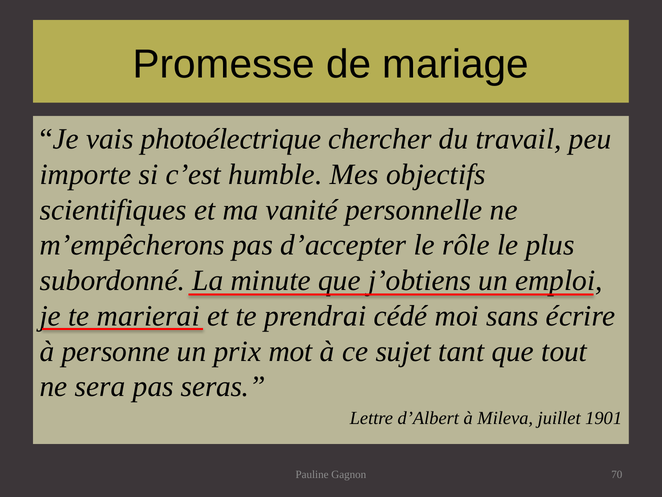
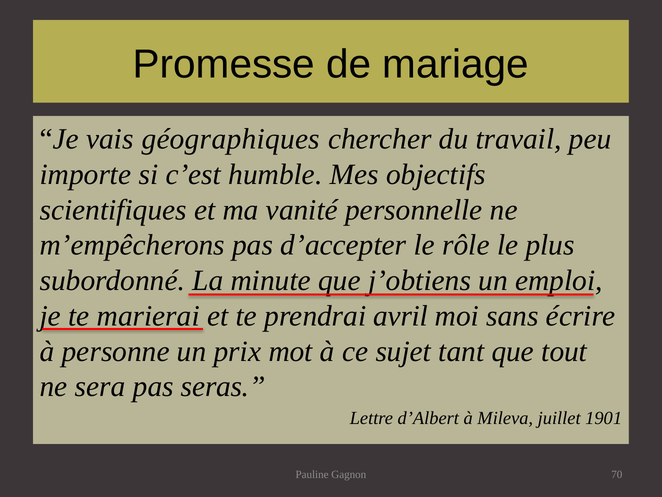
photoélectrique: photoélectrique -> géographiques
cédé: cédé -> avril
